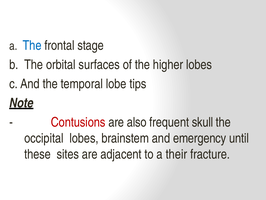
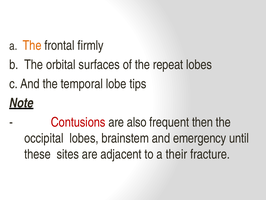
The at (32, 45) colour: blue -> orange
stage: stage -> firmly
higher: higher -> repeat
skull: skull -> then
